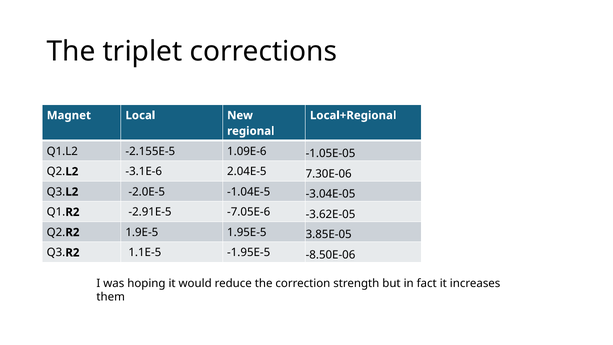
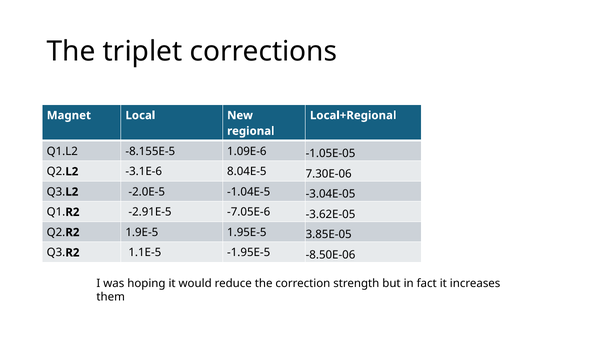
-2.155E-5: -2.155E-5 -> -8.155E-5
2.04E-5: 2.04E-5 -> 8.04E-5
